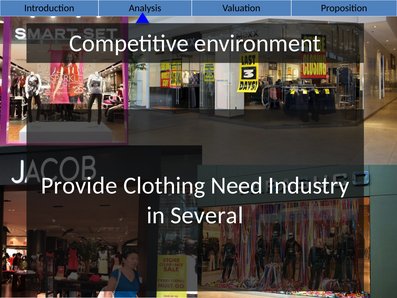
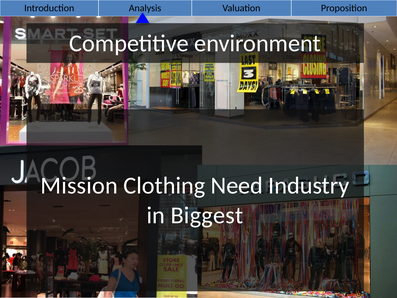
Provide: Provide -> Mission
Several: Several -> Biggest
